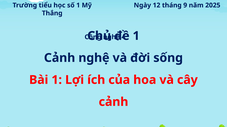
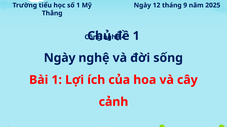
Cảnh at (60, 58): Cảnh -> Ngày
